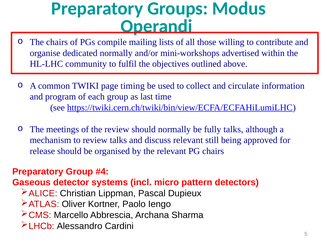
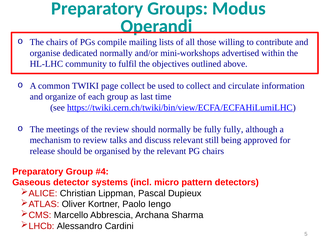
page timing: timing -> collect
program: program -> organize
fully talks: talks -> fully
